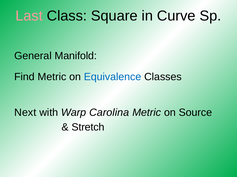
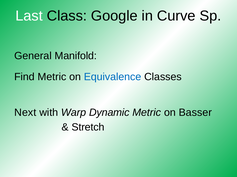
Last colour: pink -> white
Square: Square -> Google
Carolina: Carolina -> Dynamic
Source: Source -> Basser
